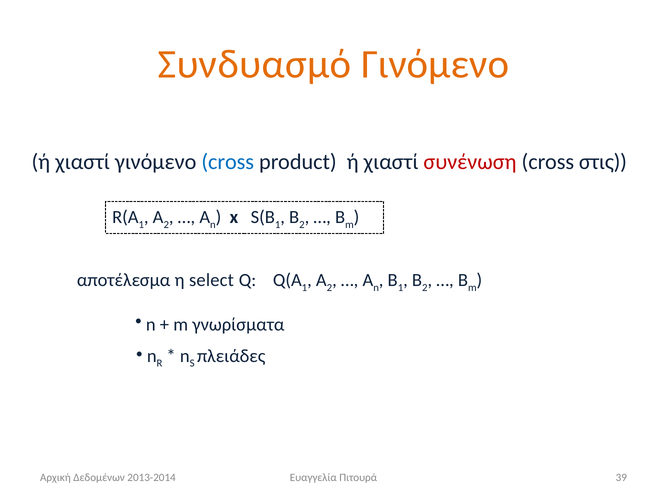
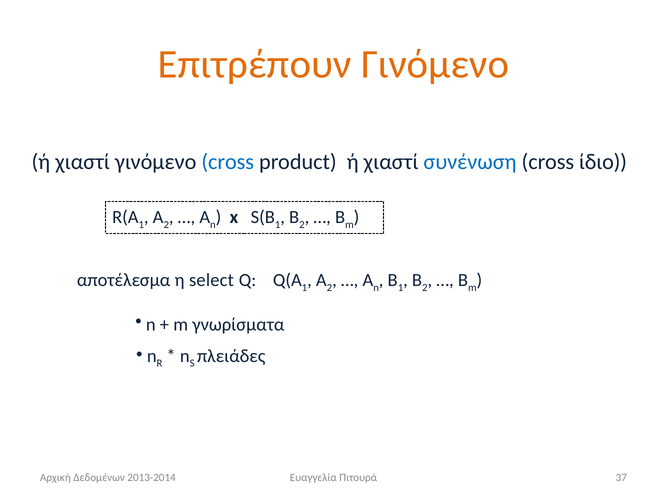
Συνδυασμό: Συνδυασμό -> Επιτρέπουν
συνένωση colour: red -> blue
στις: στις -> ίδιο
39: 39 -> 37
